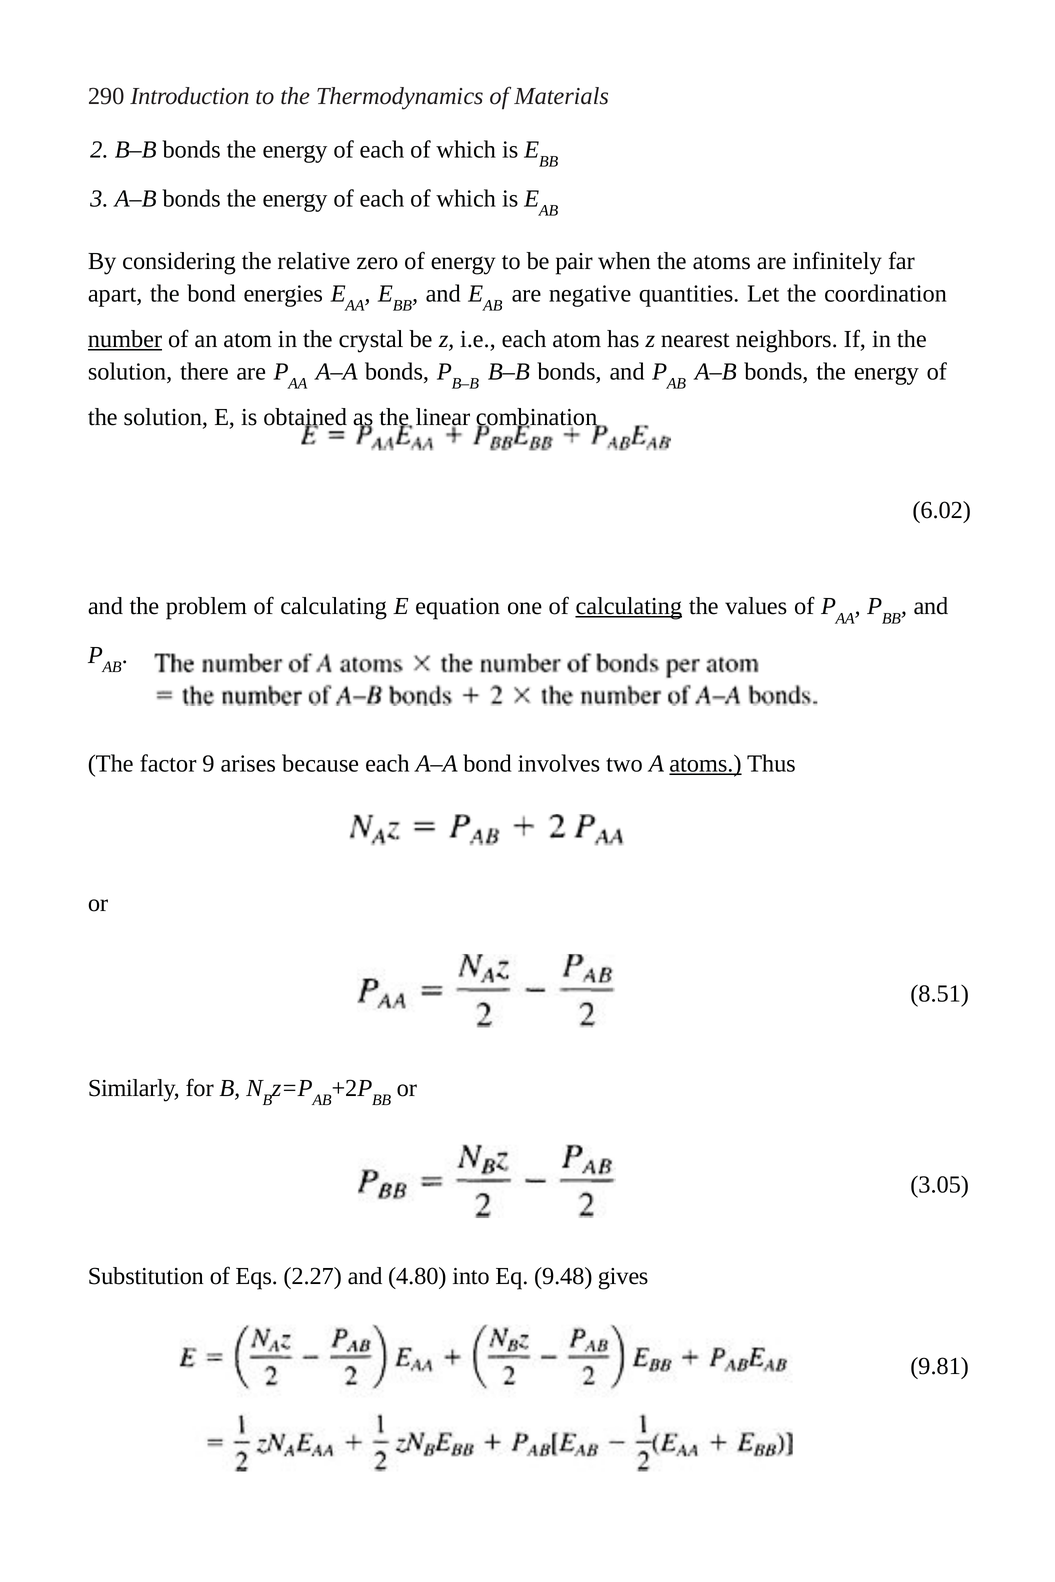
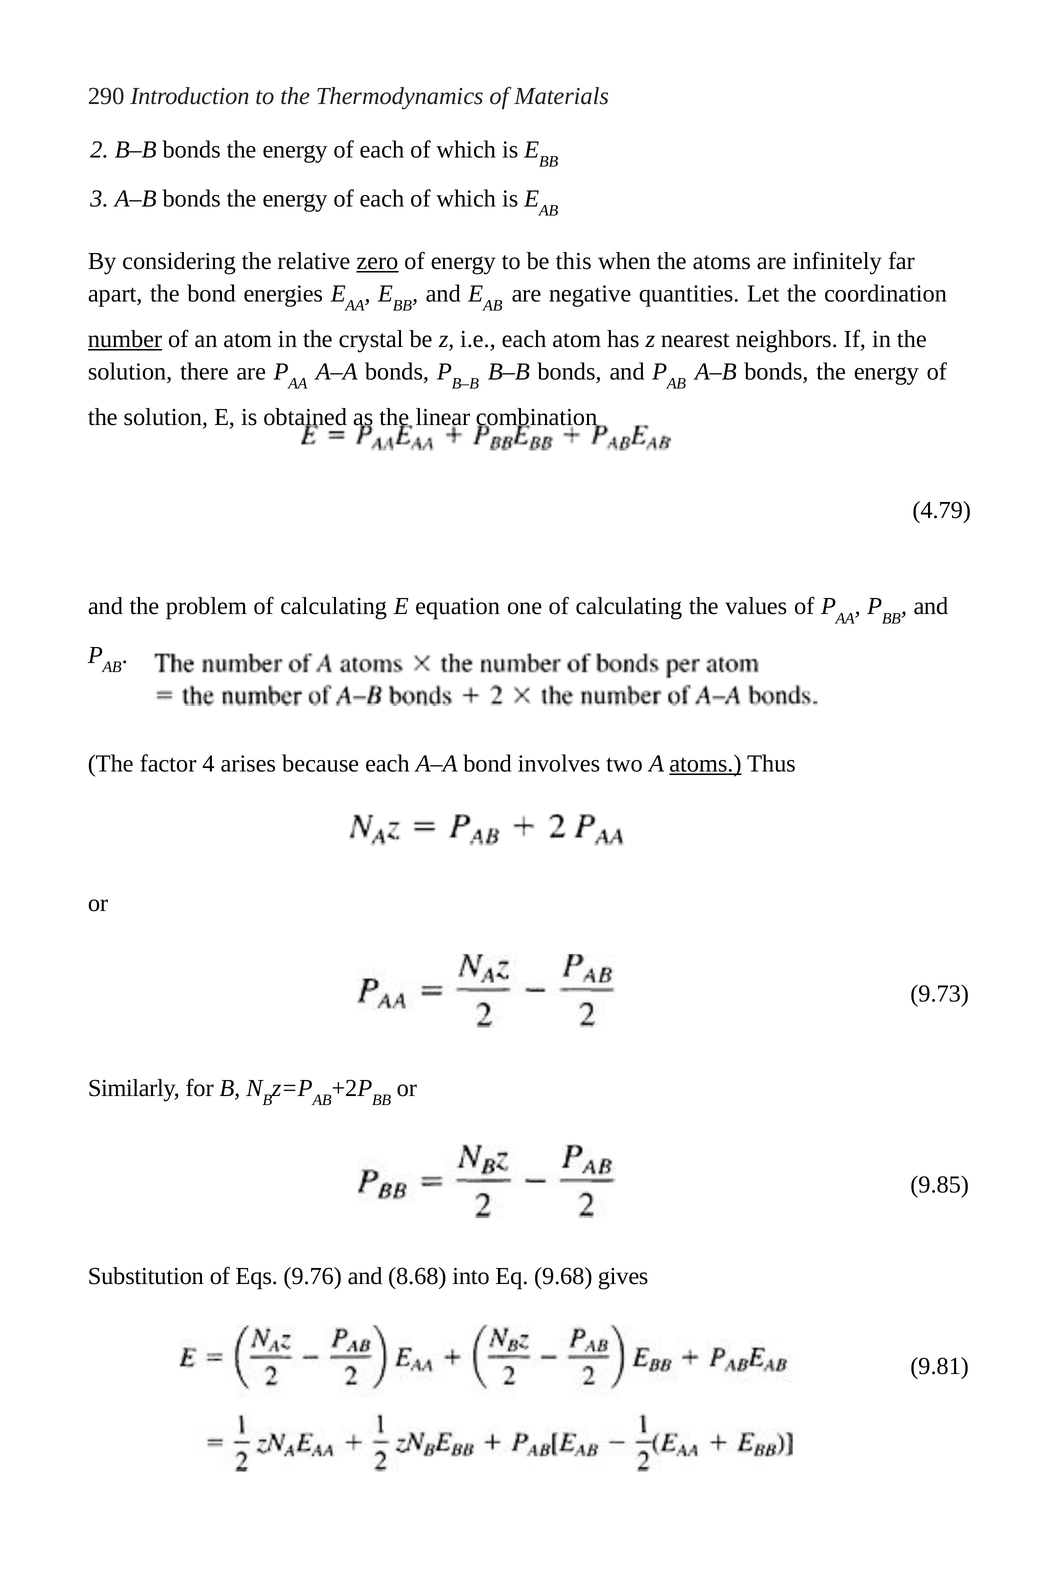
zero underline: none -> present
pair: pair -> this
6.02: 6.02 -> 4.79
calculating at (629, 607) underline: present -> none
9: 9 -> 4
8.51: 8.51 -> 9.73
3.05: 3.05 -> 9.85
2.27: 2.27 -> 9.76
4.80: 4.80 -> 8.68
9.48: 9.48 -> 9.68
